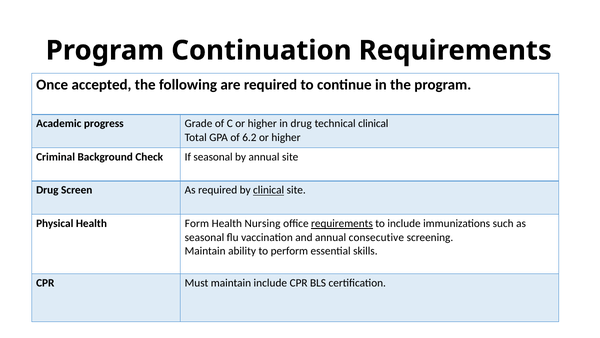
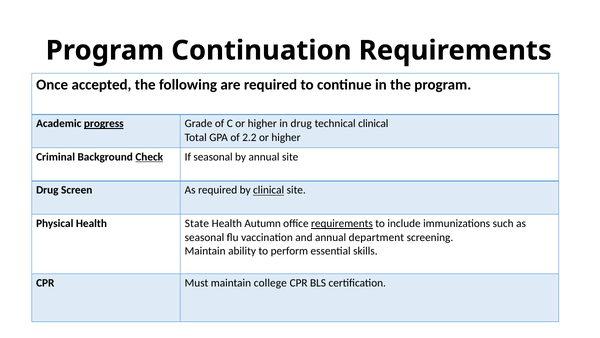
progress underline: none -> present
6.2: 6.2 -> 2.2
Check underline: none -> present
Form: Form -> State
Nursing: Nursing -> Autumn
consecutive: consecutive -> department
maintain include: include -> college
